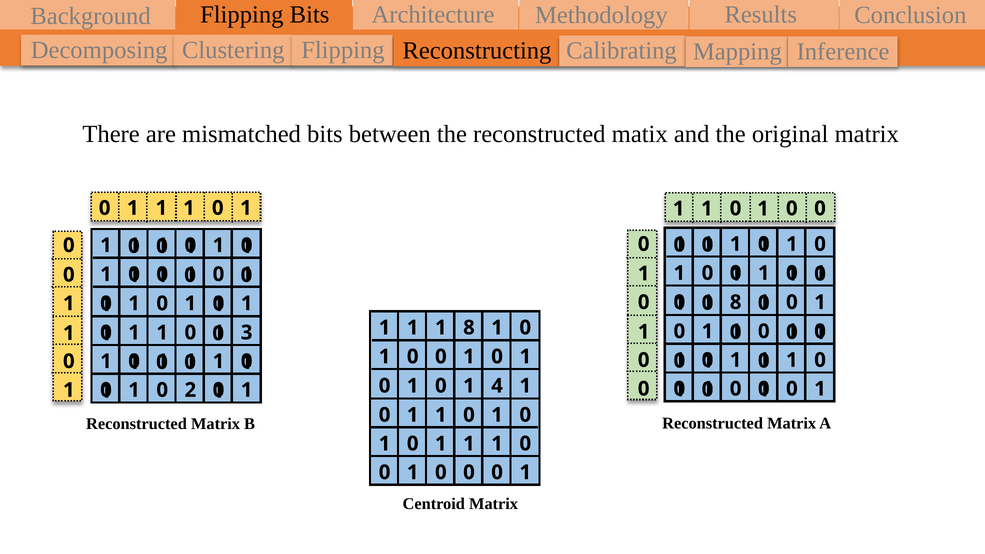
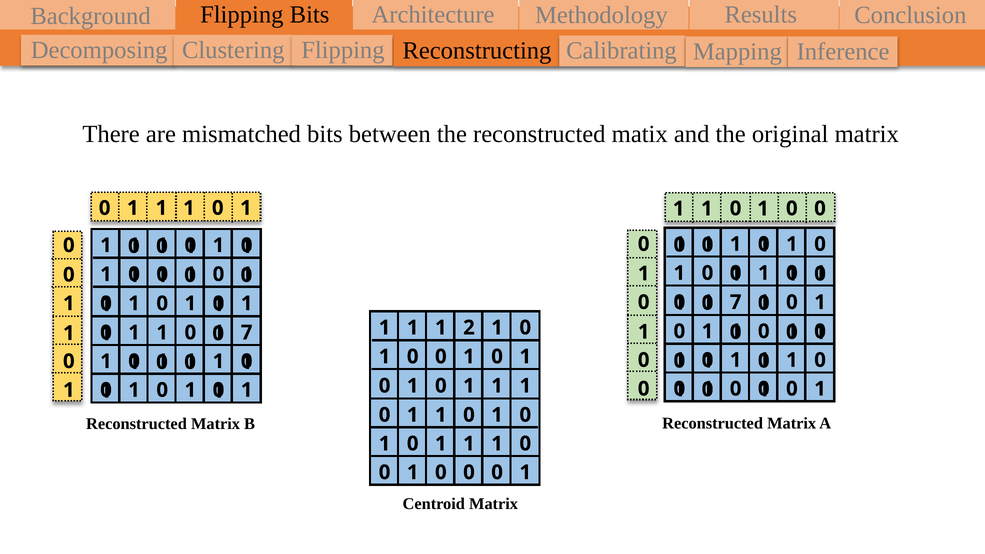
8 at (736, 302): 8 -> 7
1 1 8: 8 -> 2
3 at (247, 333): 3 -> 7
4 at (497, 386): 4 -> 1
2 at (190, 390): 2 -> 1
